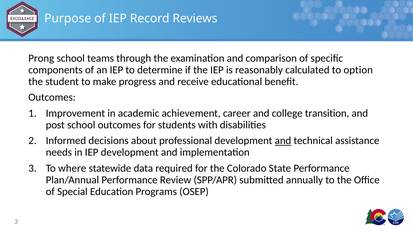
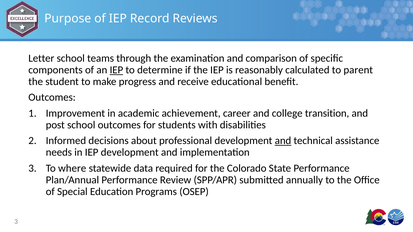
Prong: Prong -> Letter
IEP at (116, 70) underline: none -> present
option: option -> parent
